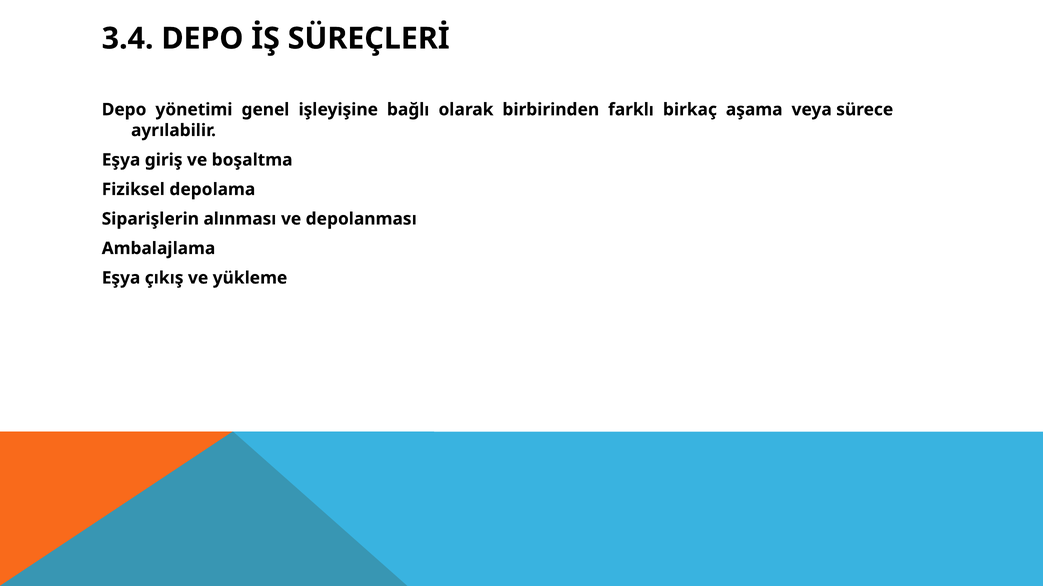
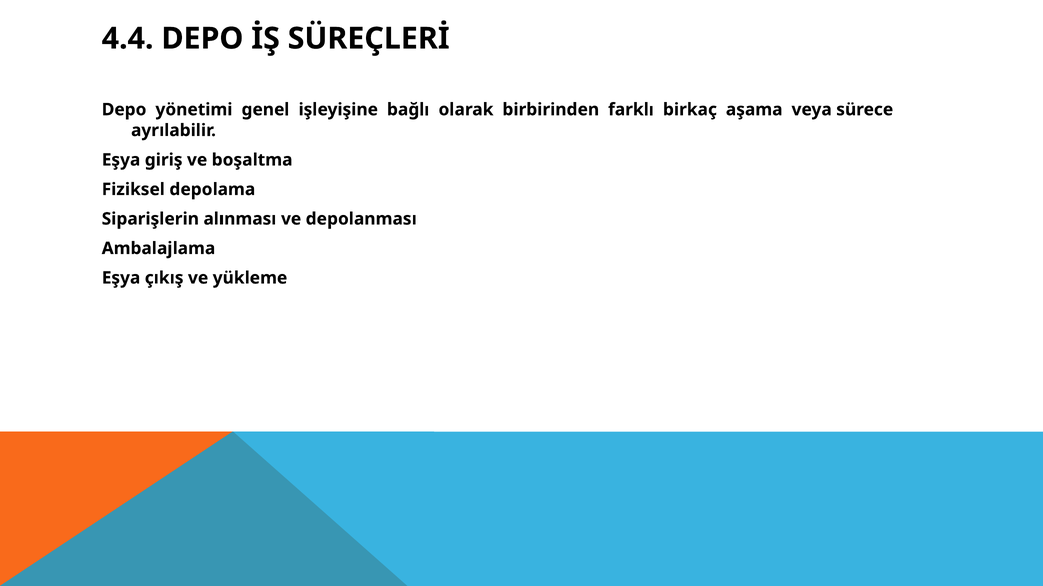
3.4: 3.4 -> 4.4
